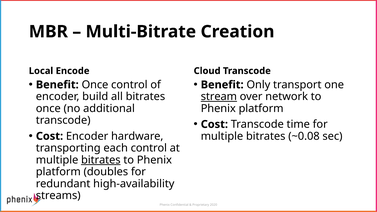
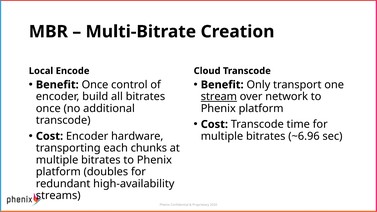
~0.08: ~0.08 -> ~6.96
each control: control -> chunks
bitrates at (101, 160) underline: present -> none
